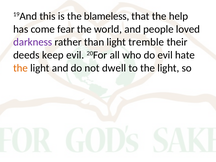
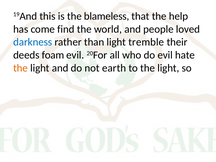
fear: fear -> find
darkness colour: purple -> blue
keep: keep -> foam
dwell: dwell -> earth
